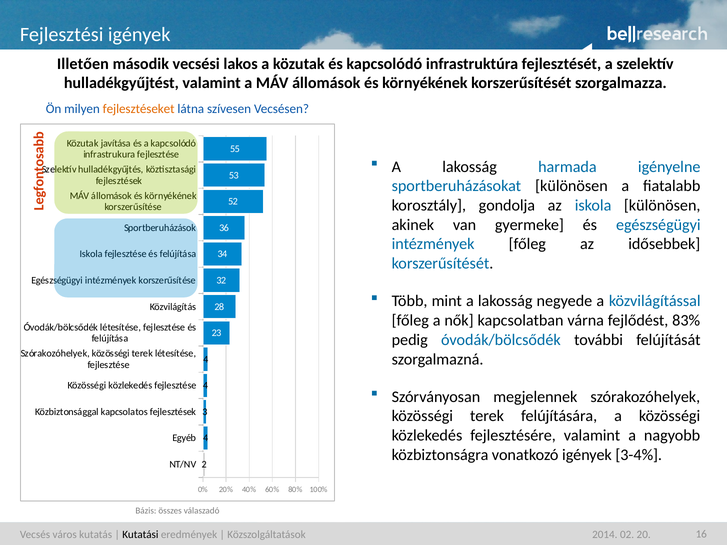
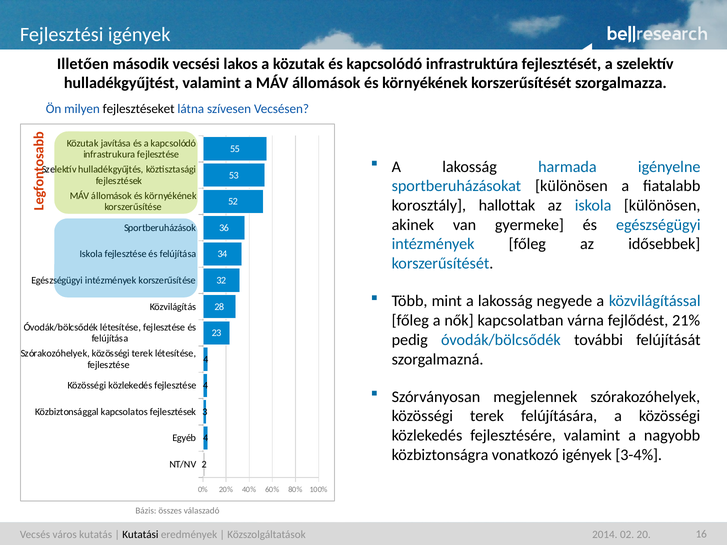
fejlesztéseket colour: orange -> black
gondolja: gondolja -> hallottak
83%: 83% -> 21%
